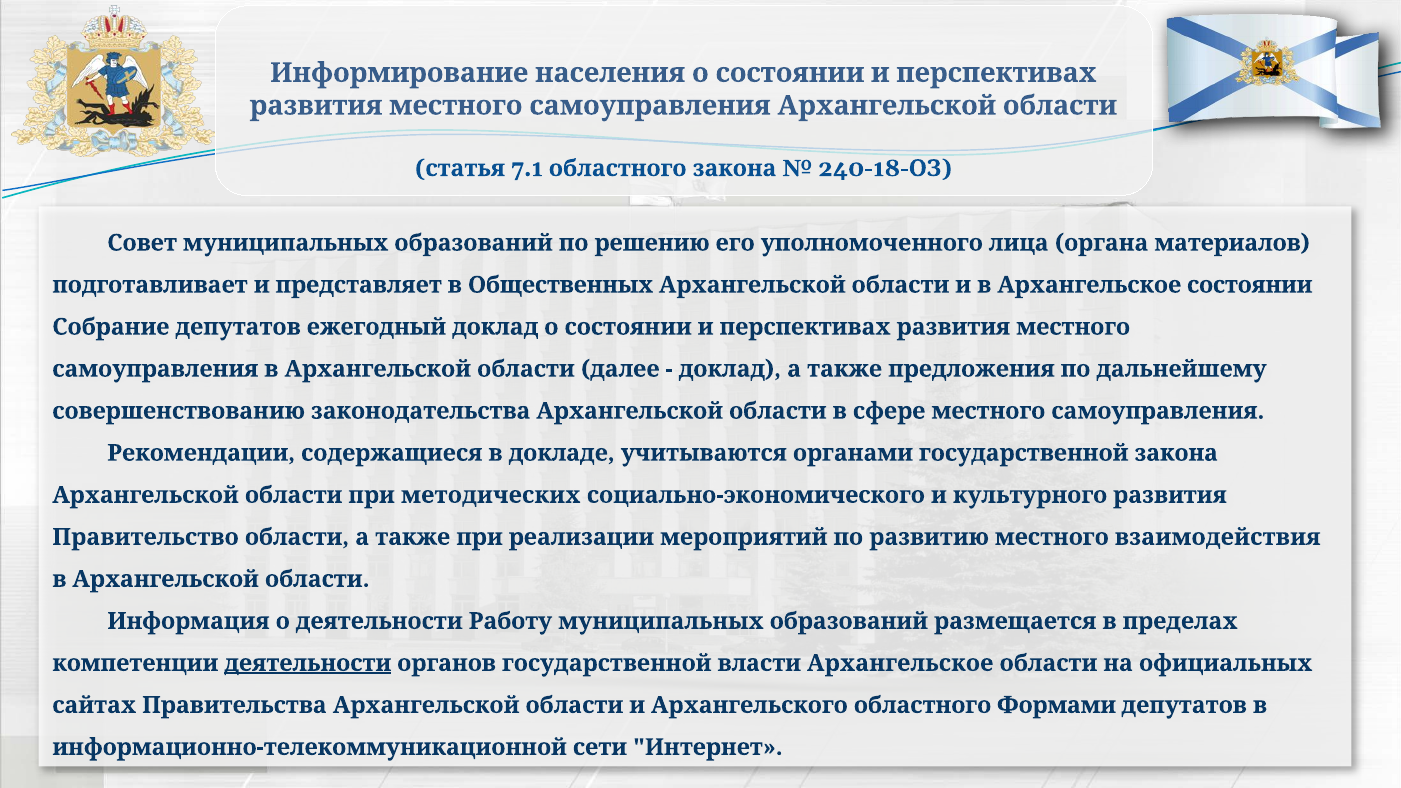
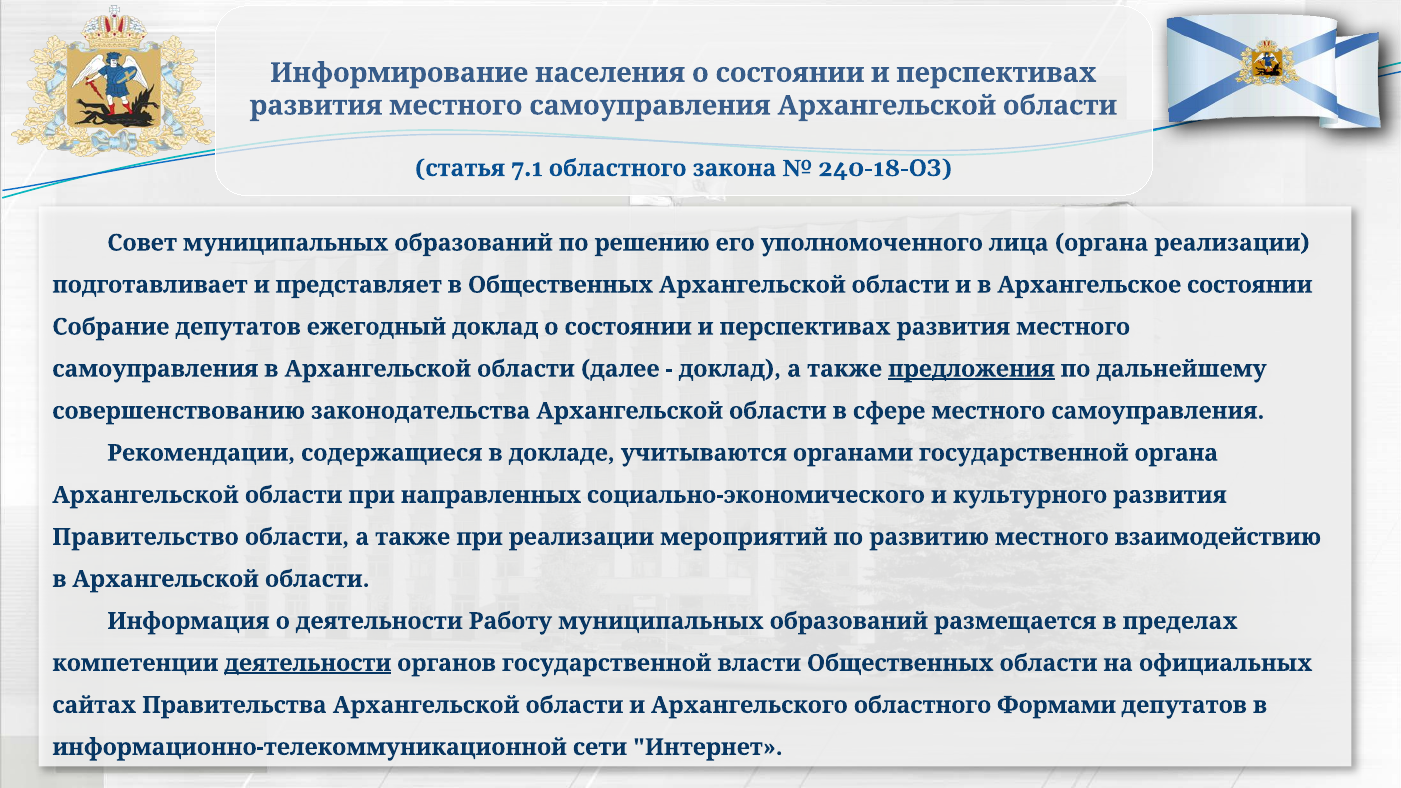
органа материалов: материалов -> реализации
предложения underline: none -> present
государственной закона: закона -> органа
методических: методических -> направленных
взаимодействия: взаимодействия -> взаимодействию
власти Архангельское: Архангельское -> Общественных
